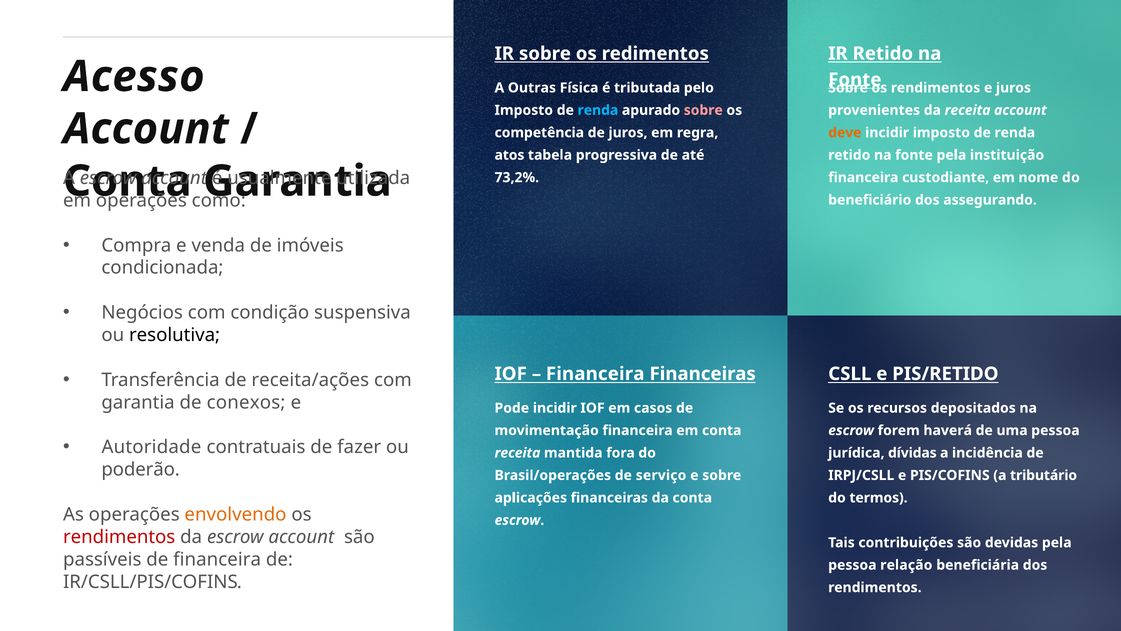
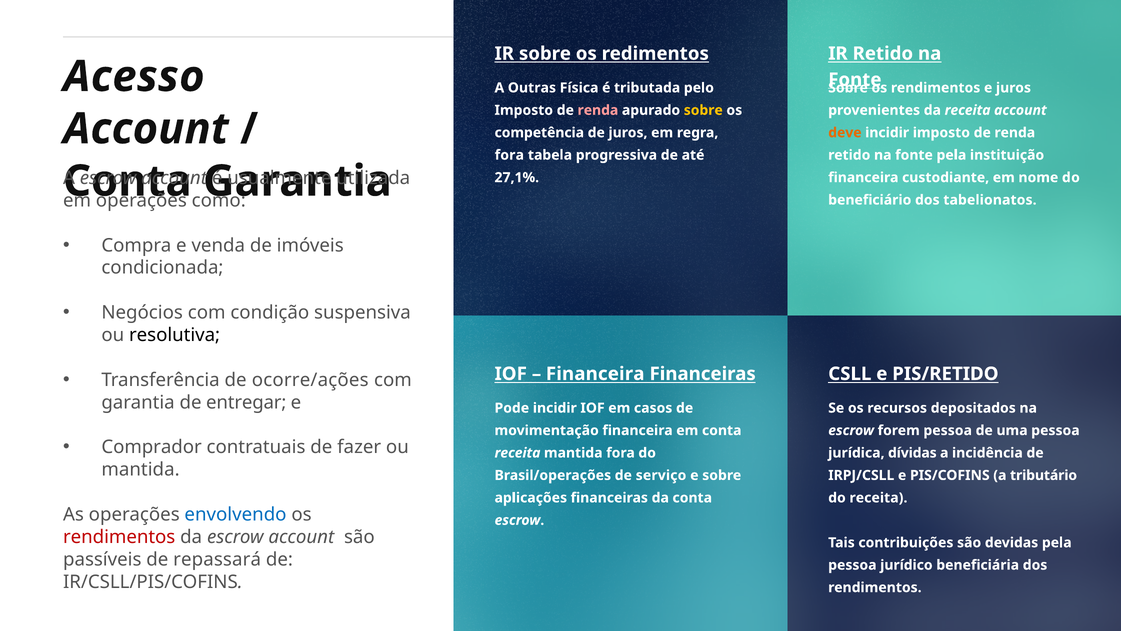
renda at (598, 110) colour: light blue -> pink
sobre at (703, 110) colour: pink -> yellow
atos at (509, 155): atos -> fora
73,2%: 73,2% -> 27,1%
assegurando: assegurando -> tabelionatos
receita/ações: receita/ações -> ocorre/ações
conexos: conexos -> entregar
forem haverá: haverá -> pessoa
Autoridade: Autoridade -> Comprador
poderão at (141, 469): poderão -> mantida
do termos: termos -> receita
envolvendo colour: orange -> blue
de financeira: financeira -> repassará
relação: relação -> jurídico
